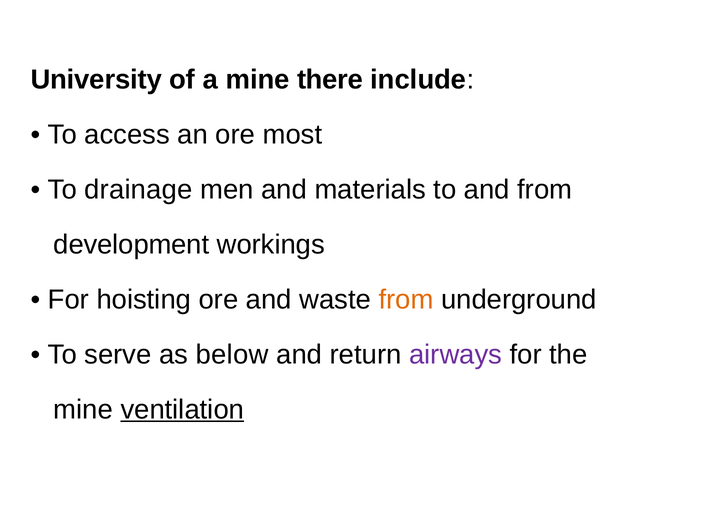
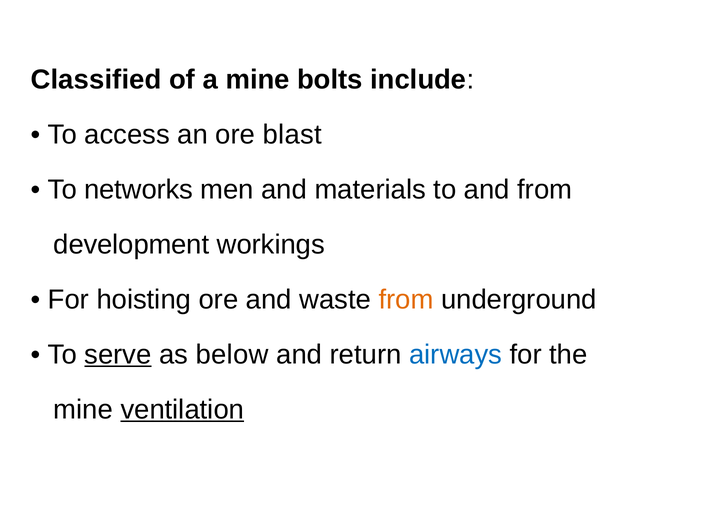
University: University -> Classified
there: there -> bolts
most: most -> blast
drainage: drainage -> networks
serve underline: none -> present
airways colour: purple -> blue
